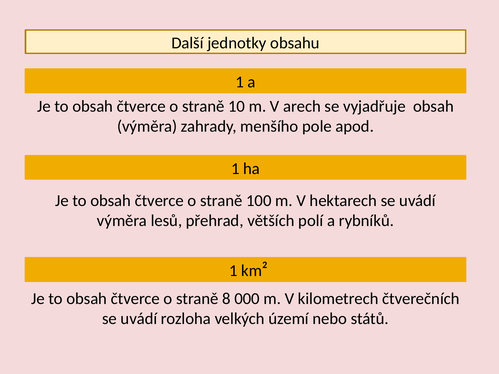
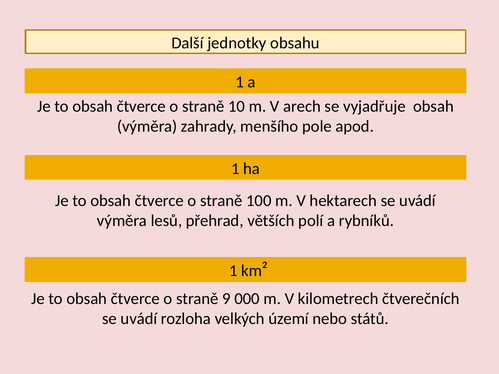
8: 8 -> 9
